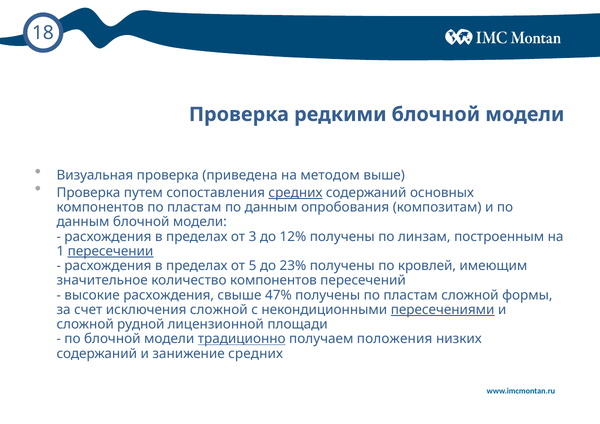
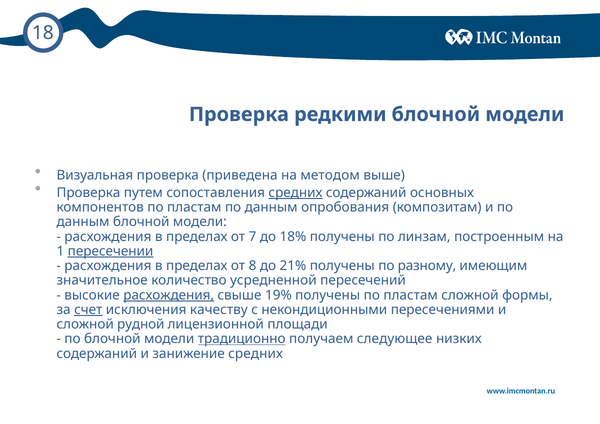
3: 3 -> 7
12%: 12% -> 18%
5: 5 -> 8
23%: 23% -> 21%
кровлей: кровлей -> разному
количество компонентов: компонентов -> усредненной
расхождения at (169, 295) underline: none -> present
47%: 47% -> 19%
счет underline: none -> present
исключения сложной: сложной -> качеству
пересечениями underline: present -> none
положения: положения -> следующее
